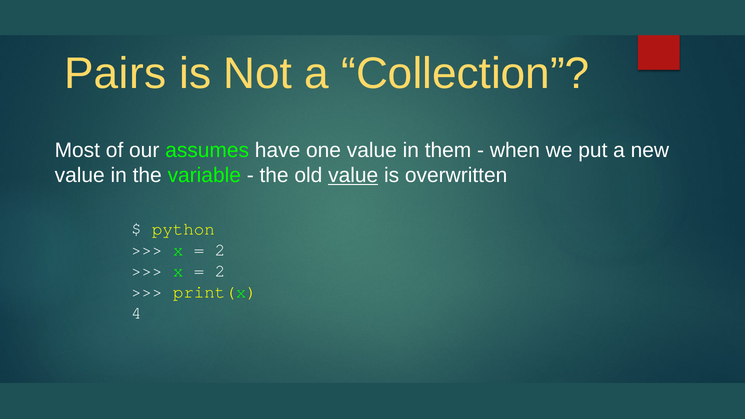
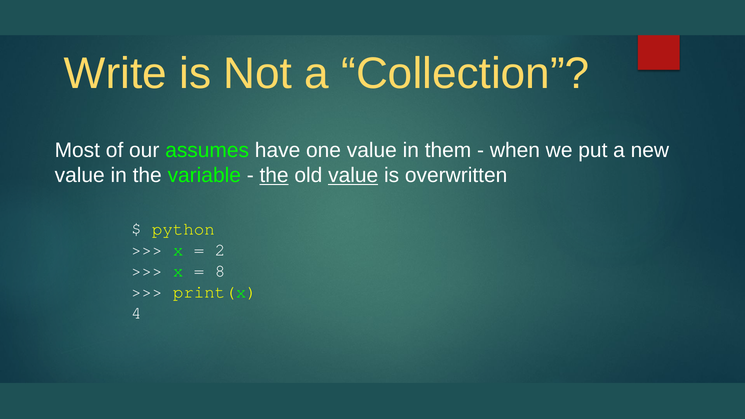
Pairs: Pairs -> Write
the at (274, 176) underline: none -> present
2 at (220, 271): 2 -> 8
